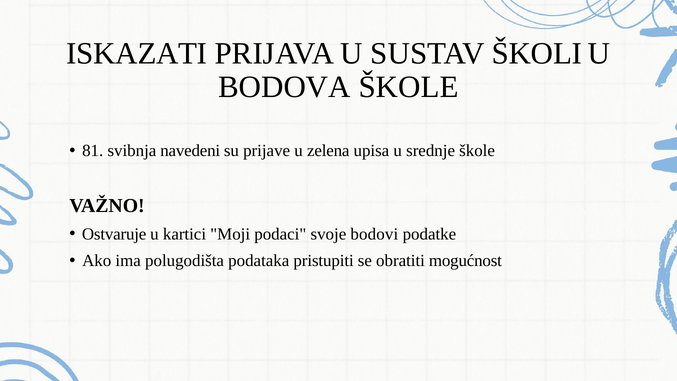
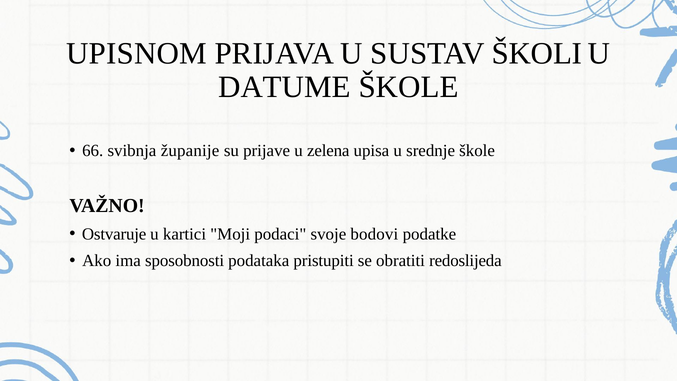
ISKAZATI: ISKAZATI -> UPISNOM
BODOVA: BODOVA -> DATUME
81: 81 -> 66
navedeni: navedeni -> županije
polugodišta: polugodišta -> sposobnosti
mogućnost: mogućnost -> redoslijeda
